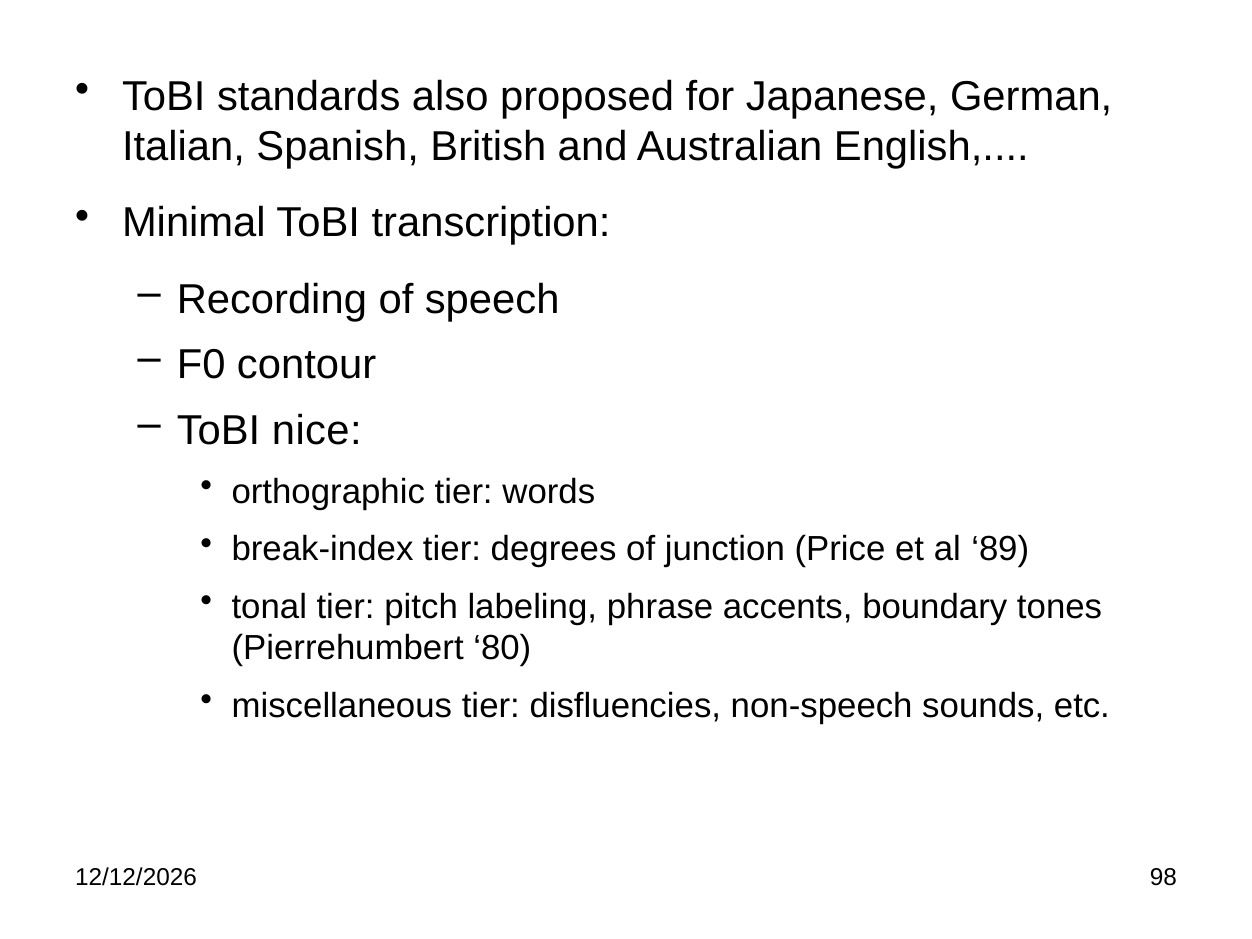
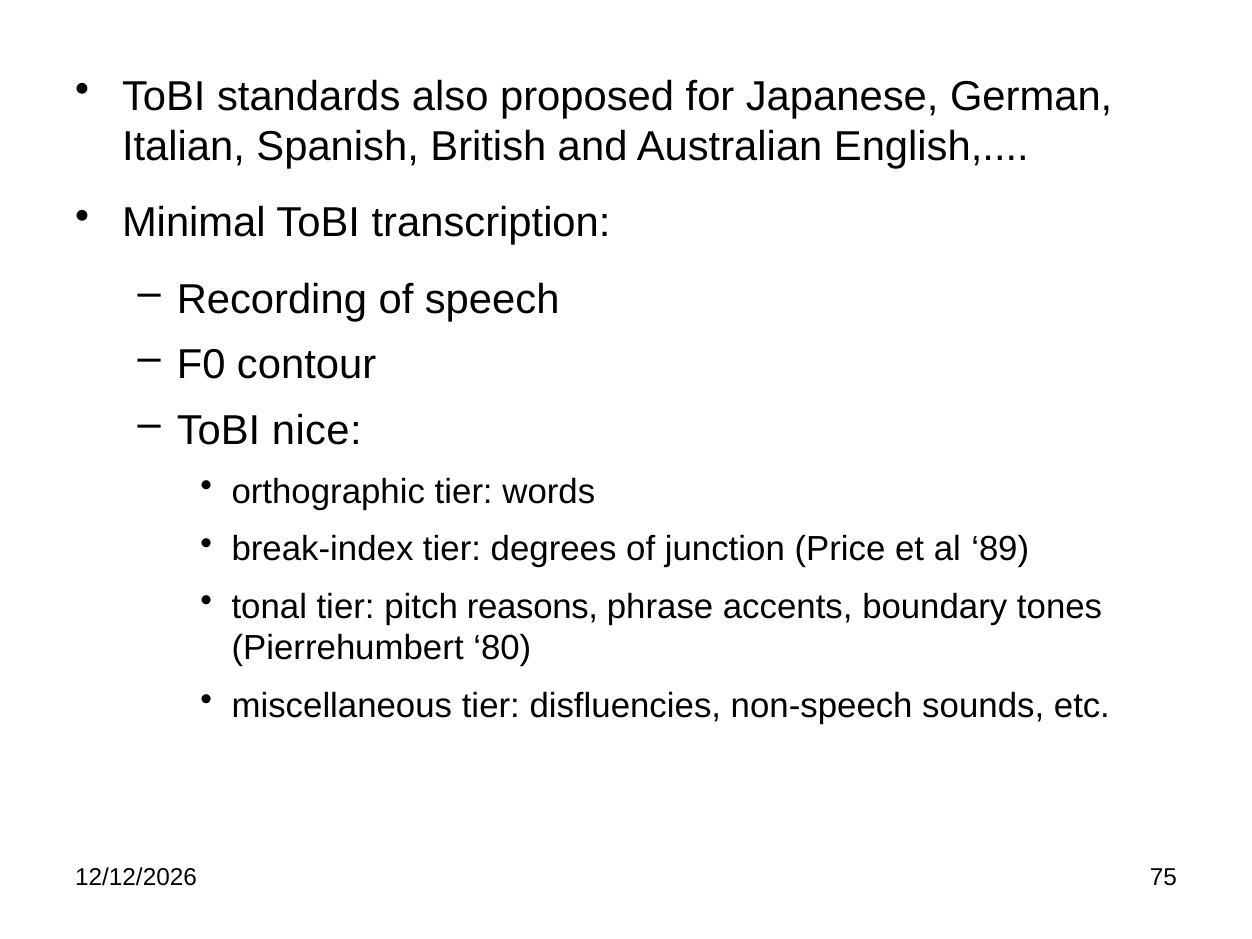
labeling: labeling -> reasons
98: 98 -> 75
